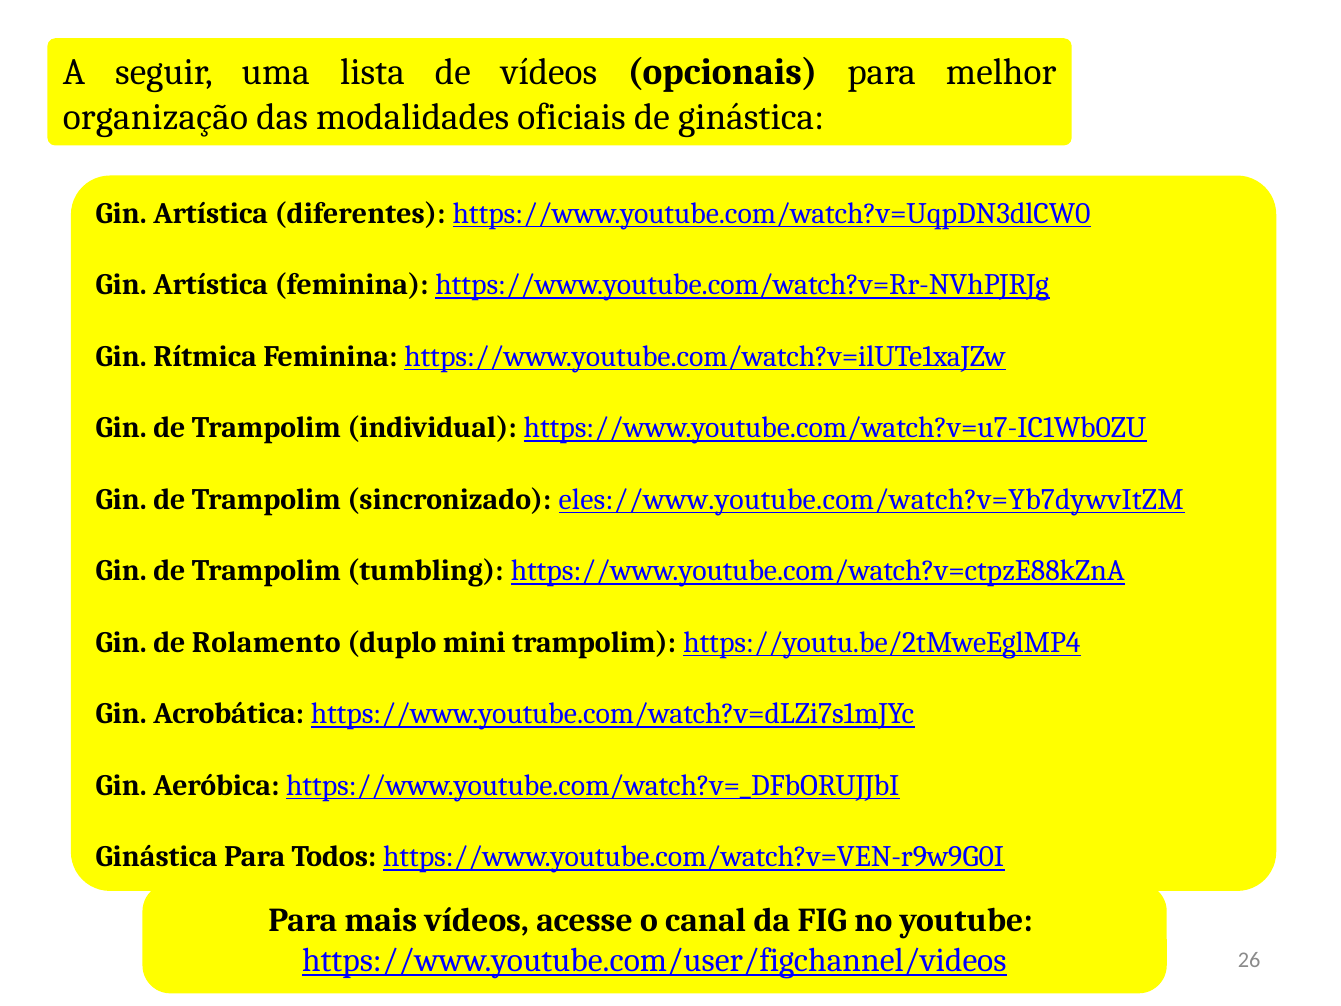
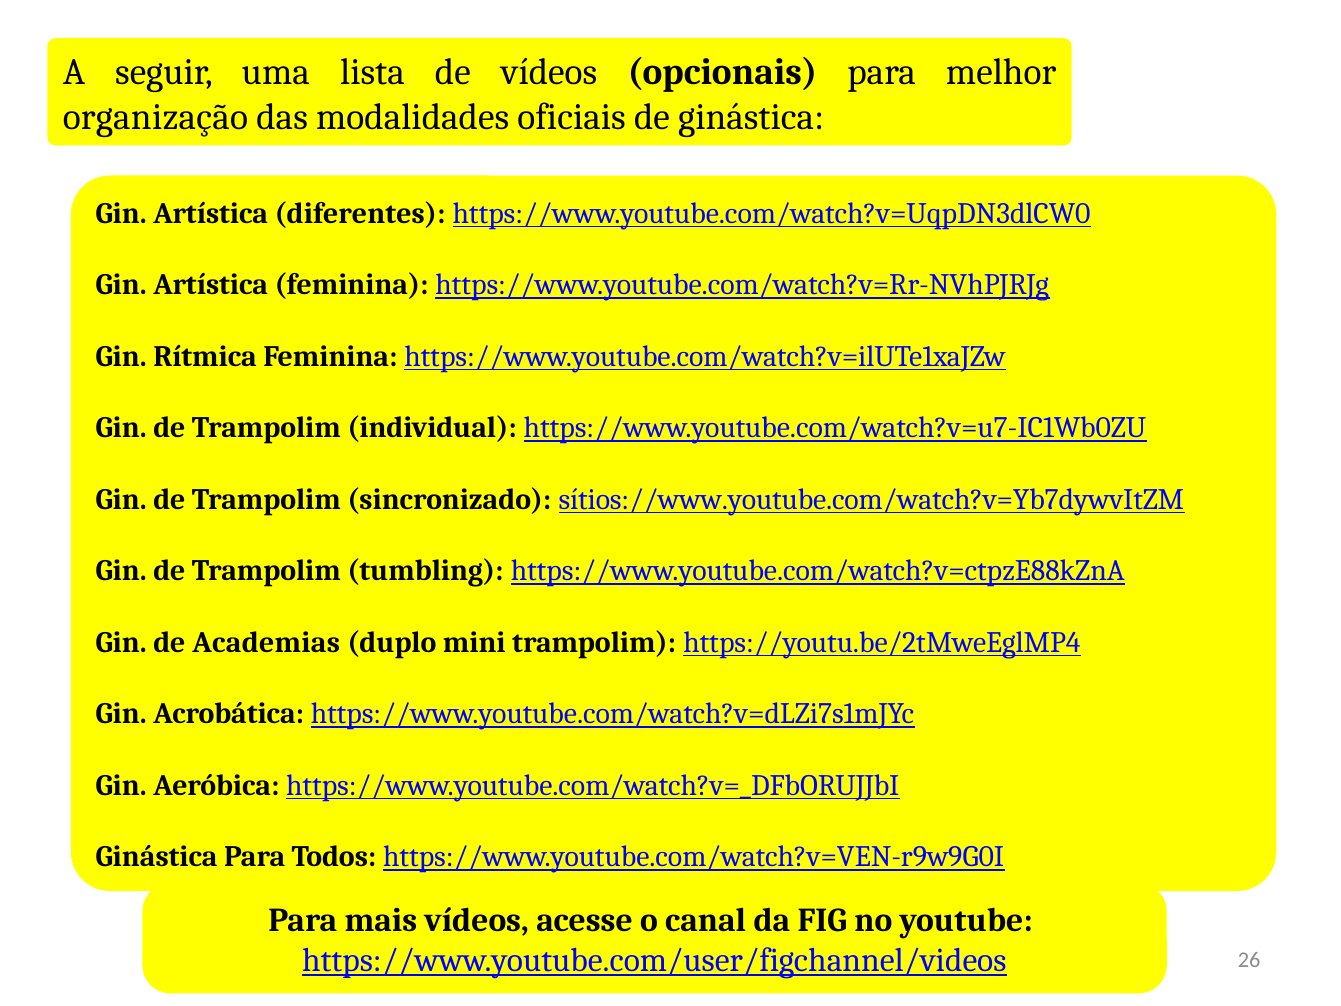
eles://www.youtube.com/watch?v=Yb7dywvItZM: eles://www.youtube.com/watch?v=Yb7dywvItZM -> sítios://www.youtube.com/watch?v=Yb7dywvItZM
Rolamento: Rolamento -> Academias
